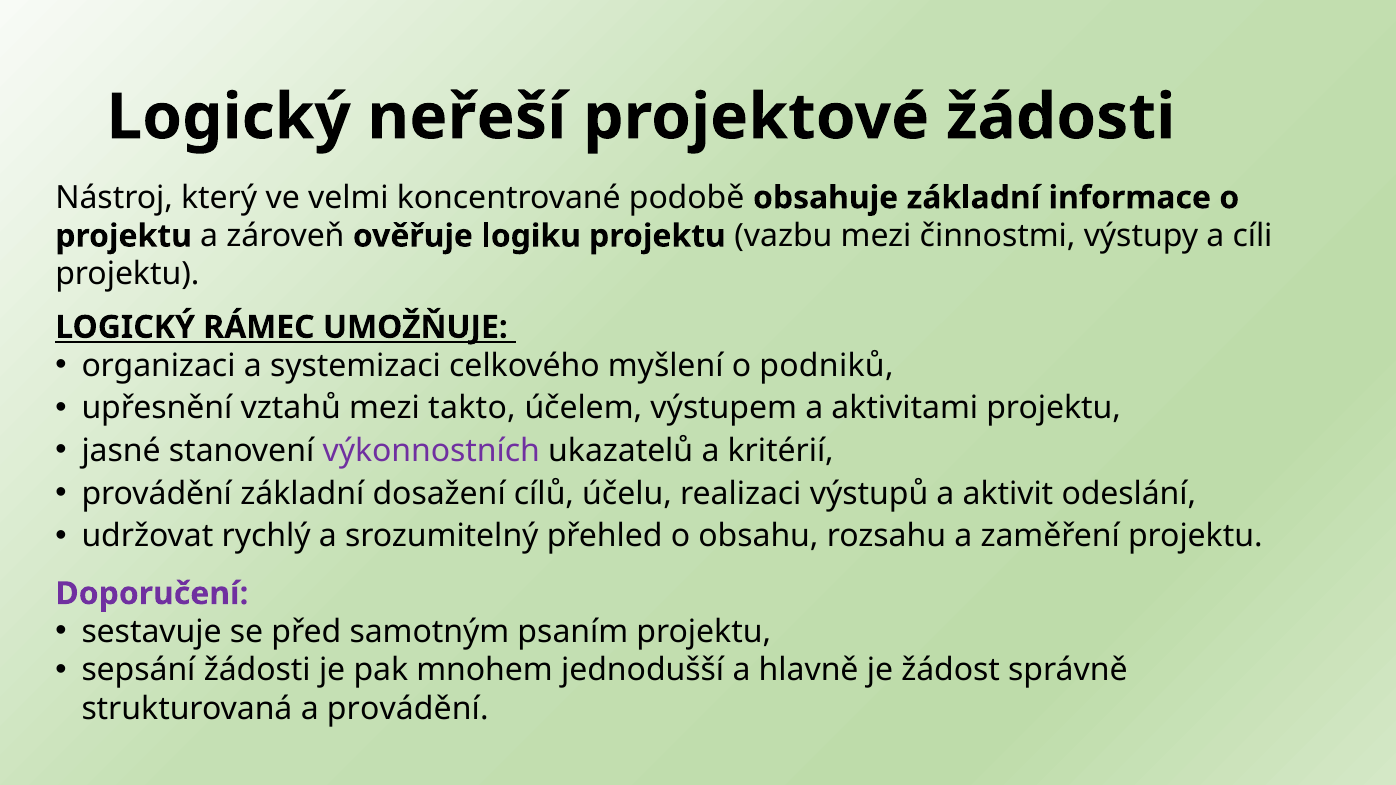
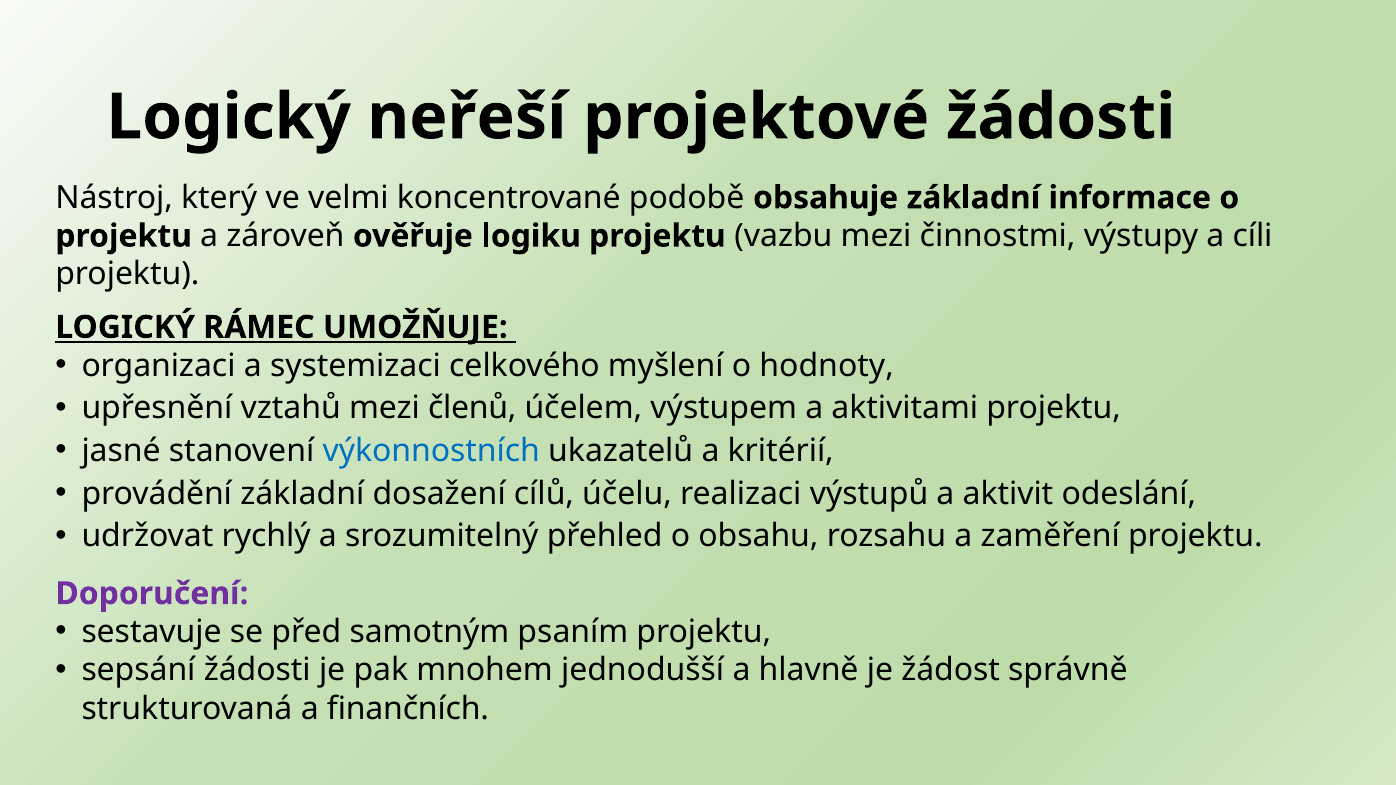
podniků: podniků -> hodnoty
takto: takto -> členů
výkonnostních colour: purple -> blue
a provádění: provádění -> finančních
